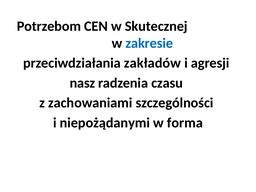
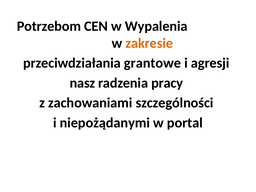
Skutecznej: Skutecznej -> Wypalenia
zakresie colour: blue -> orange
zakładów: zakładów -> grantowe
czasu: czasu -> pracy
forma: forma -> portal
